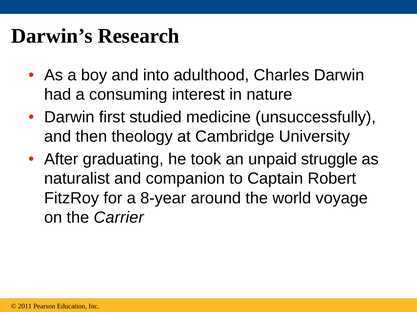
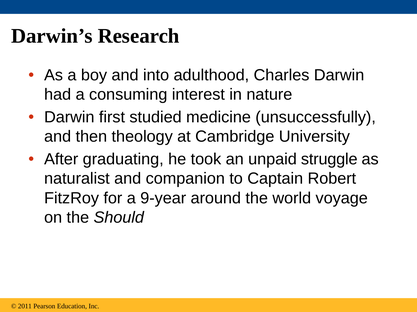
8-year: 8-year -> 9-year
Carrier: Carrier -> Should
